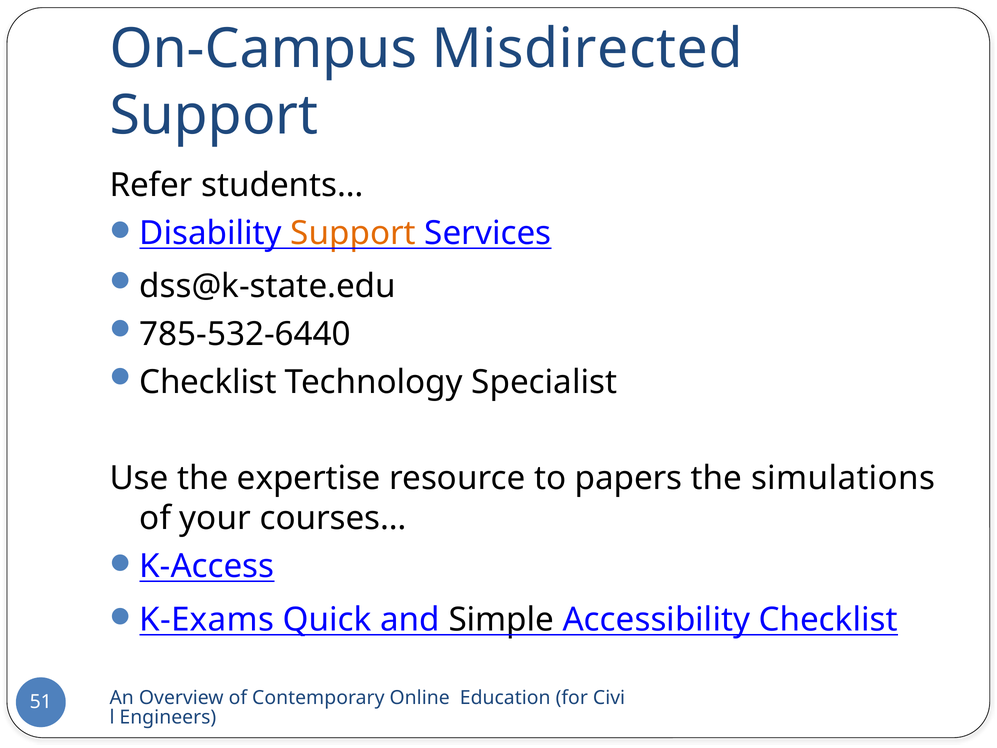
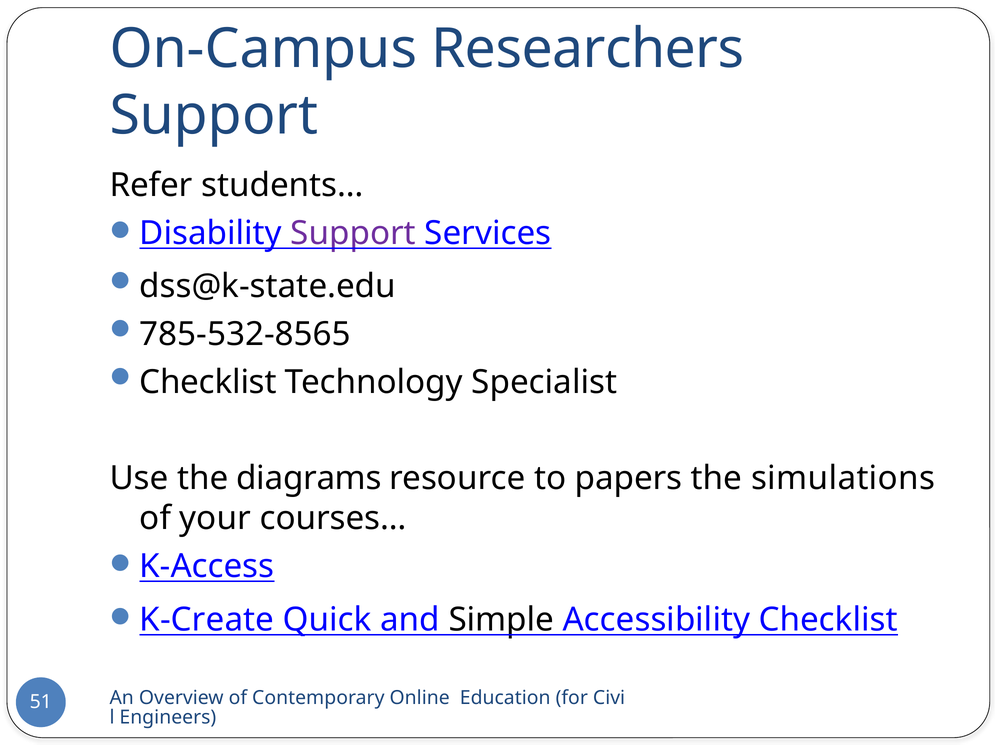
Misdirected: Misdirected -> Researchers
Support at (353, 233) colour: orange -> purple
785-532-6440: 785-532-6440 -> 785-532-8565
expertise: expertise -> diagrams
K-Exams: K-Exams -> K-Create
